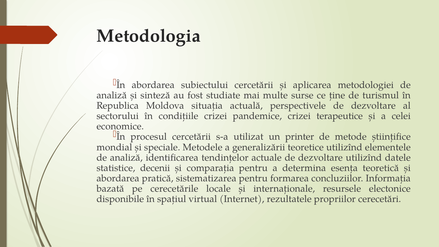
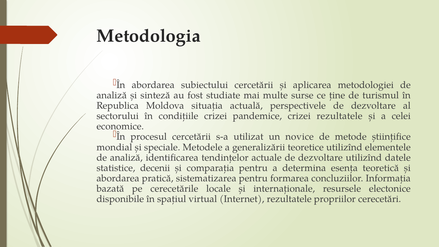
crizei terapeutice: terapeutice -> rezultatele
printer: printer -> novice
